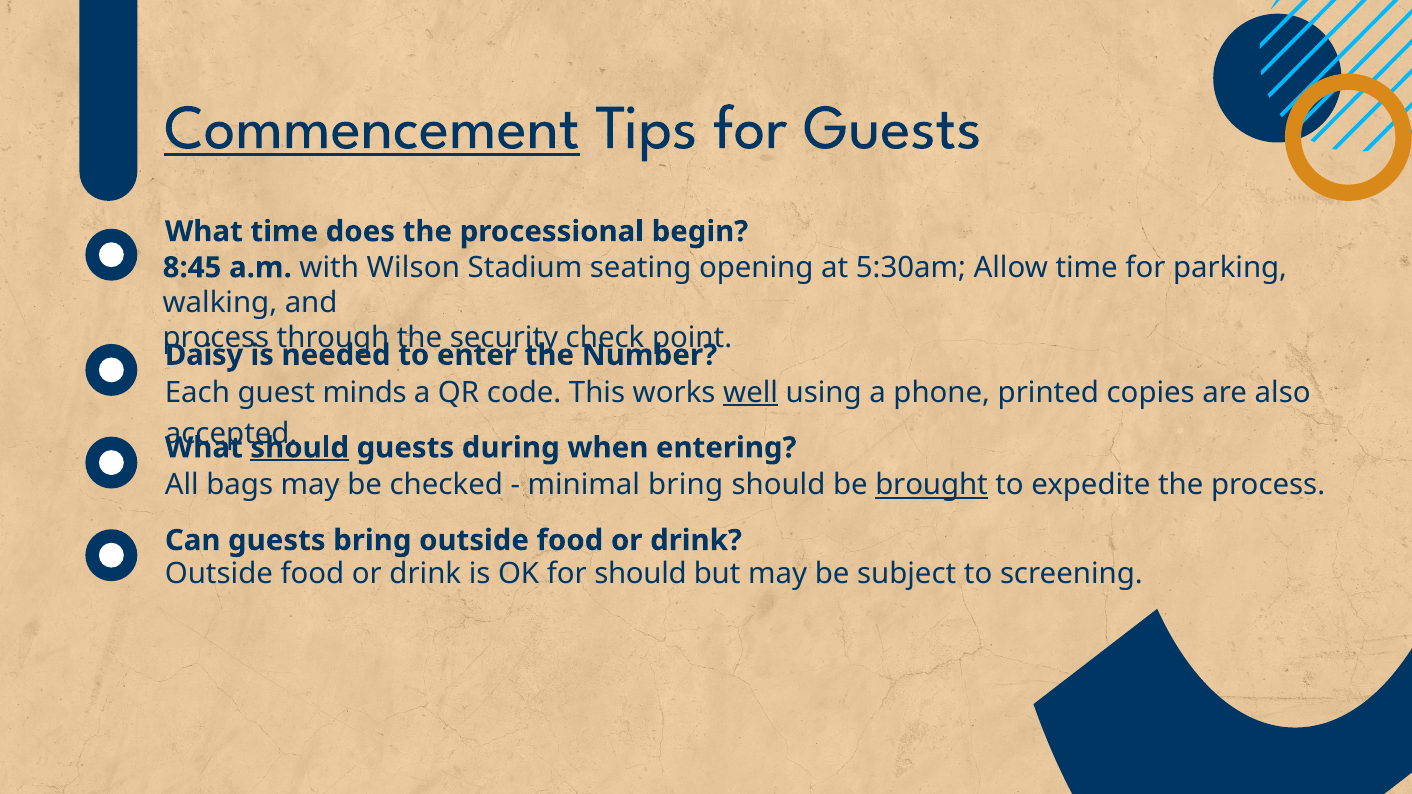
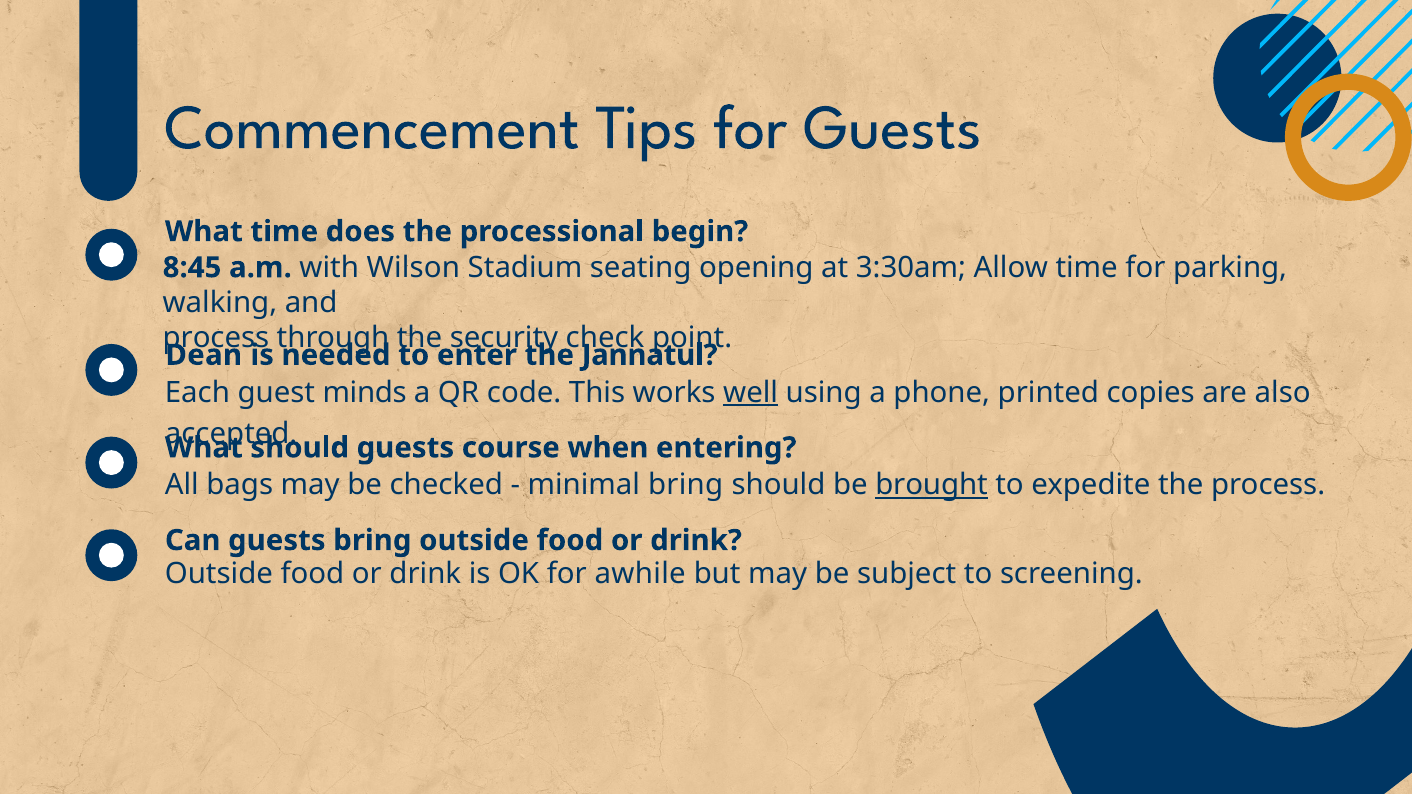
Commencement underline: present -> none
5:30am: 5:30am -> 3:30am
Daisy: Daisy -> Dean
Number: Number -> Jannatul
should at (300, 448) underline: present -> none
during: during -> course
for should: should -> awhile
